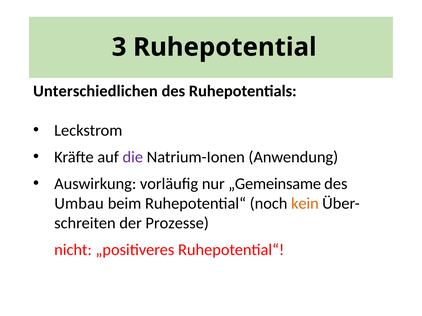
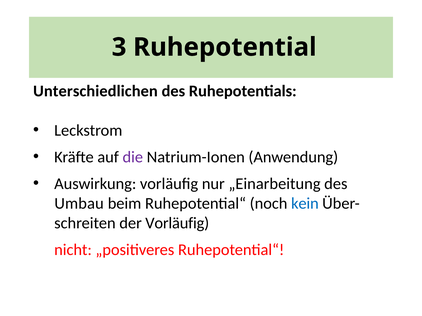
„Gemeinsame: „Gemeinsame -> „Einarbeitung
kein colour: orange -> blue
der Prozesse: Prozesse -> Vorläufig
